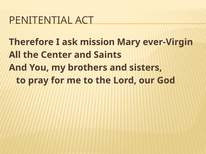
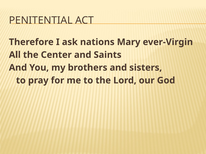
mission: mission -> nations
